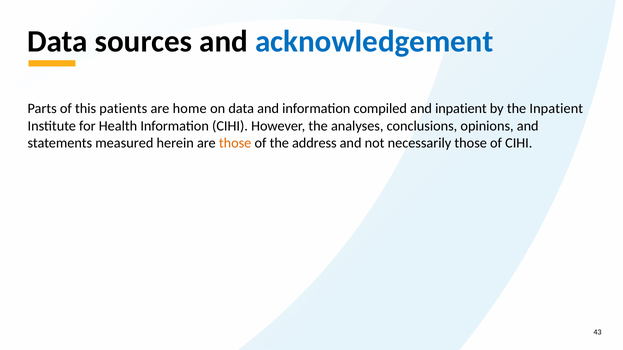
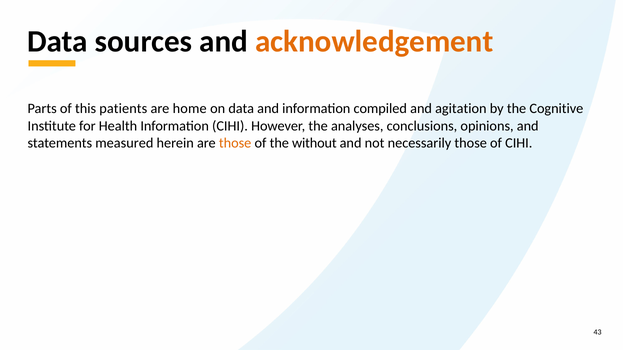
acknowledgement colour: blue -> orange
and inpatient: inpatient -> agitation
the Inpatient: Inpatient -> Cognitive
address: address -> without
